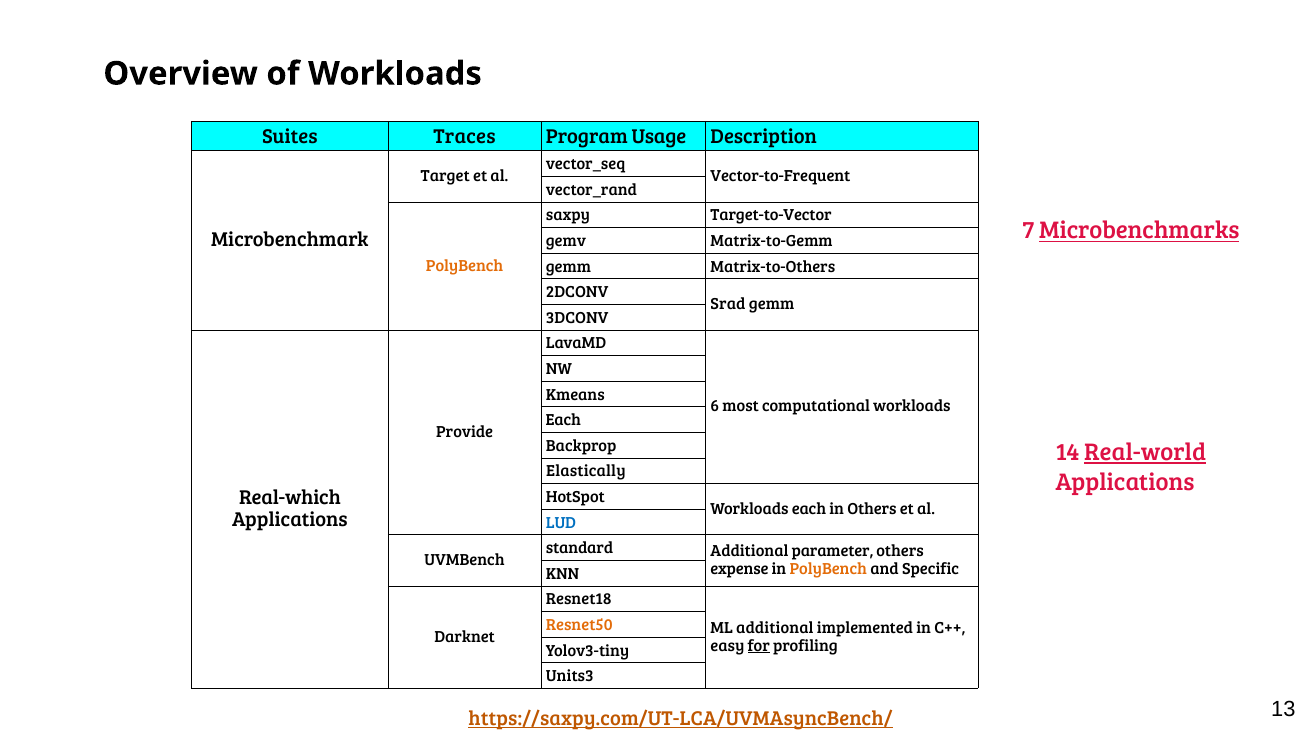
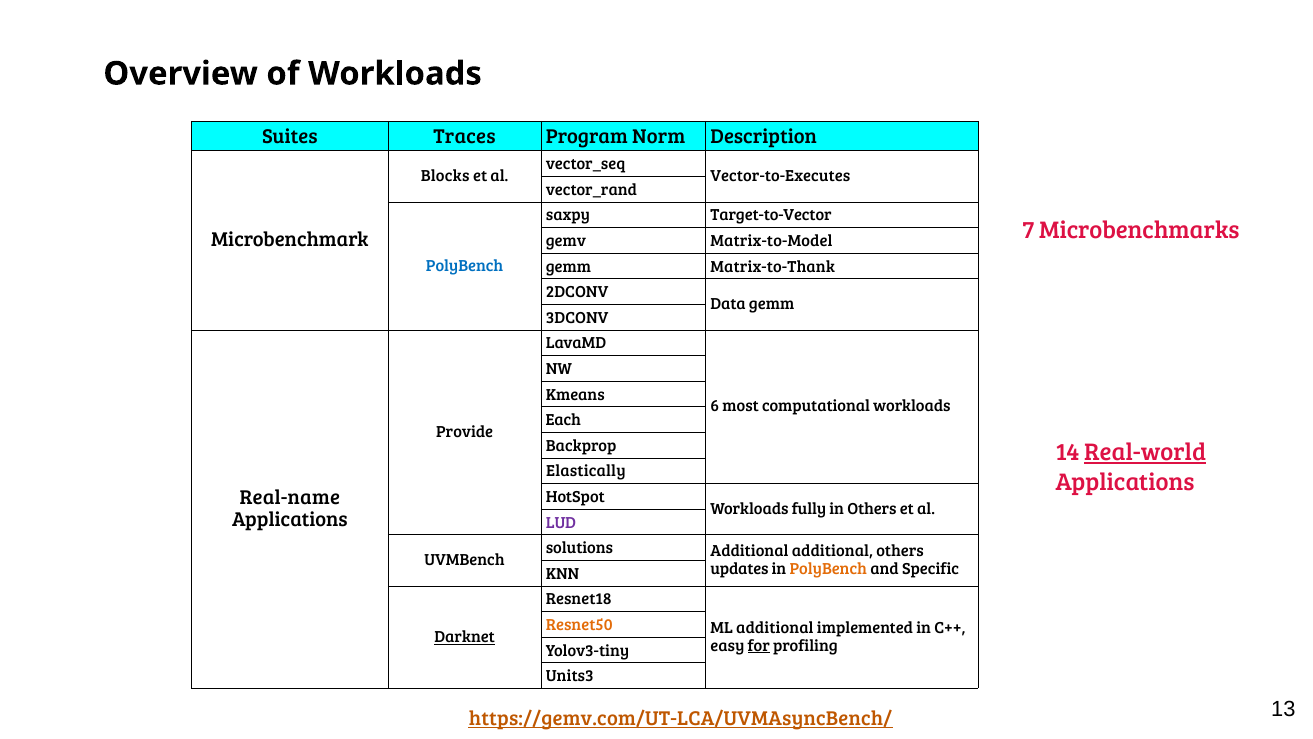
Usage: Usage -> Norm
Target: Target -> Blocks
Vector-to-Frequent: Vector-to-Frequent -> Vector-to-Executes
Microbenchmarks underline: present -> none
Matrix-to-Gemm: Matrix-to-Gemm -> Matrix-to-Model
PolyBench at (465, 266) colour: orange -> blue
Matrix-to-Others: Matrix-to-Others -> Matrix-to-Thank
Srad: Srad -> Data
Real-which: Real-which -> Real-name
Workloads each: each -> fully
LUD colour: blue -> purple
standard: standard -> solutions
Additional parameter: parameter -> additional
expense: expense -> updates
Darknet underline: none -> present
https://saxpy.com/UT-LCA/UVMAsyncBench/: https://saxpy.com/UT-LCA/UVMAsyncBench/ -> https://gemv.com/UT-LCA/UVMAsyncBench/
